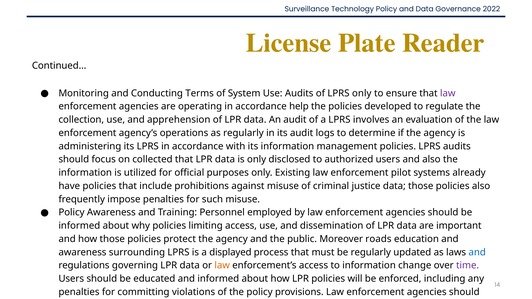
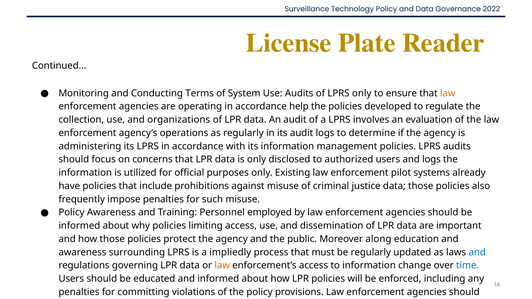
law at (448, 93) colour: purple -> orange
apprehension: apprehension -> organizations
collected: collected -> concerns
and also: also -> logs
roads: roads -> along
displayed: displayed -> impliedly
time colour: purple -> blue
